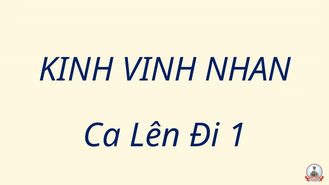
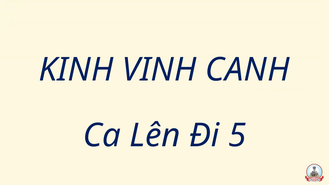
NHAN: NHAN -> CANH
1: 1 -> 5
